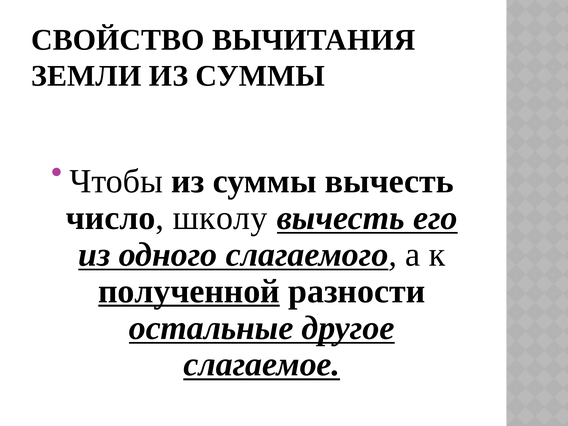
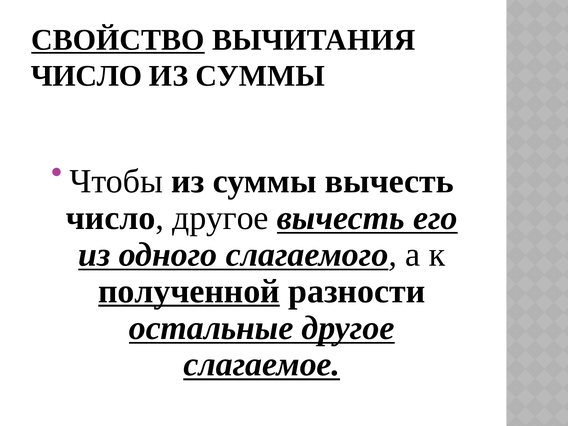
СВОЙСТВО underline: none -> present
ЗЕМЛИ at (86, 76): ЗЕМЛИ -> ЧИСЛО
число школу: школу -> другое
